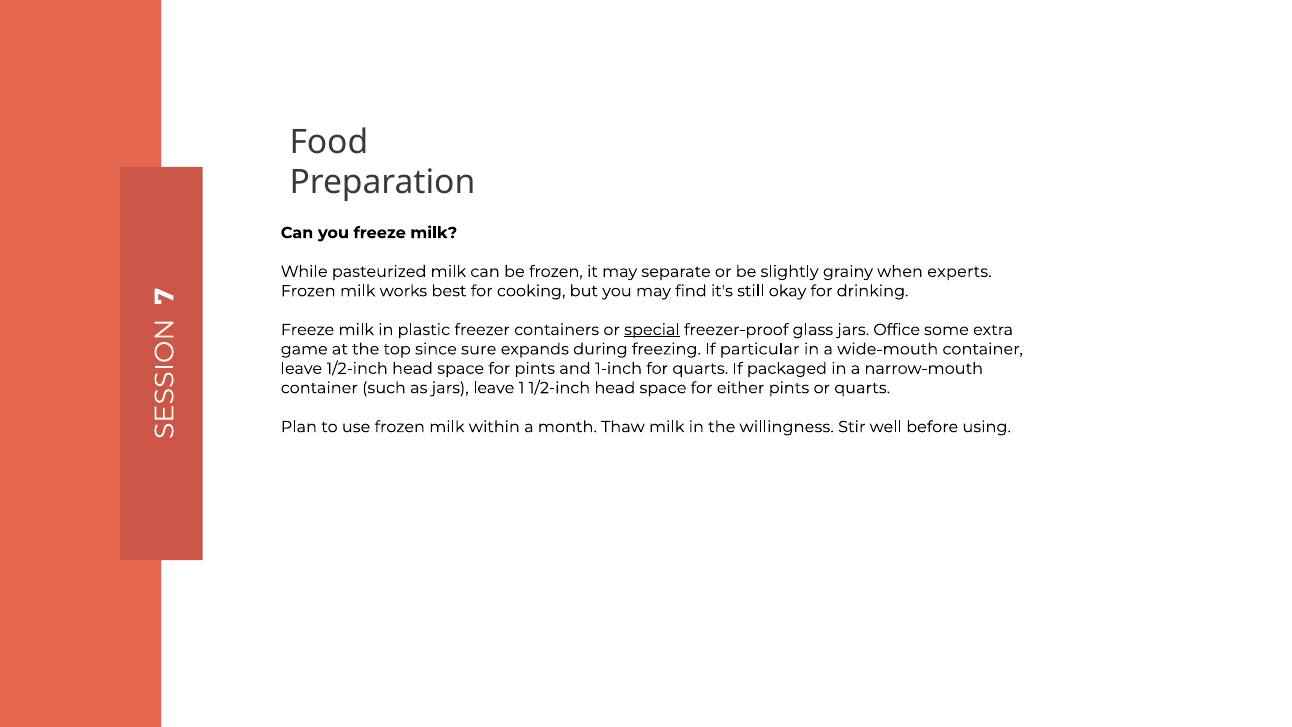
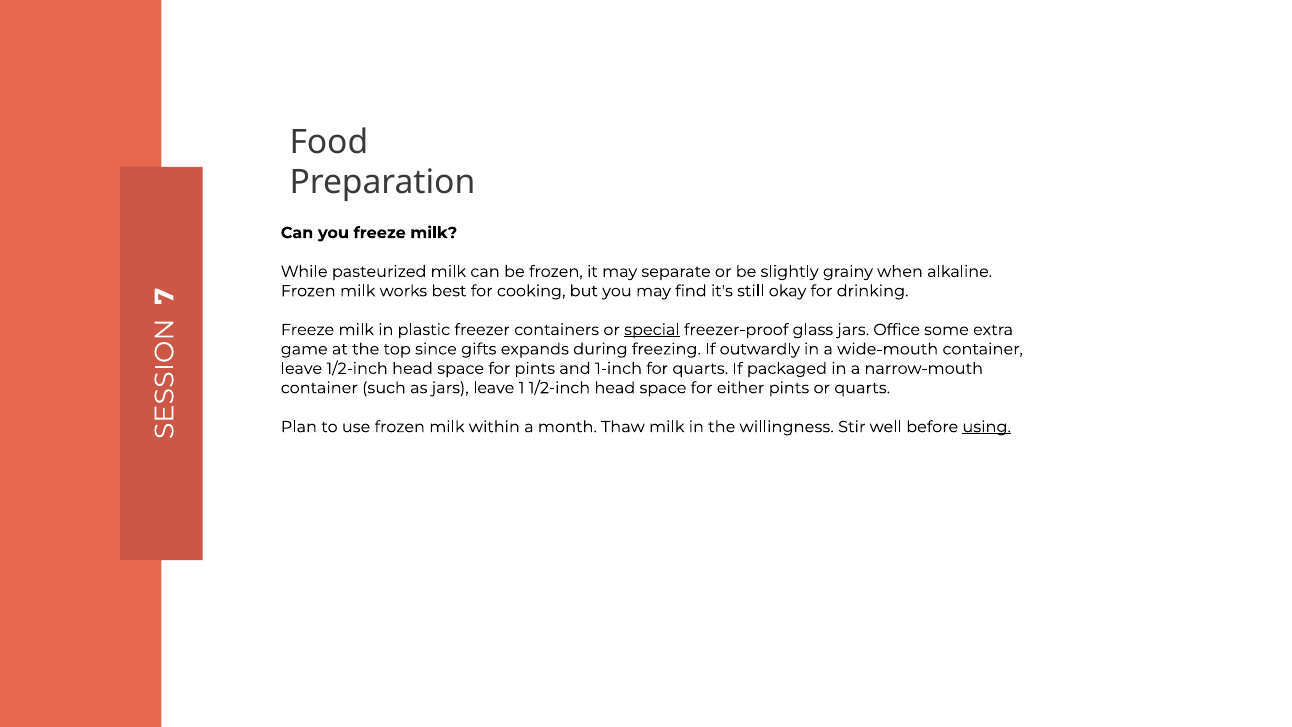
experts: experts -> alkaline
sure: sure -> gifts
particular: particular -> outwardly
using underline: none -> present
